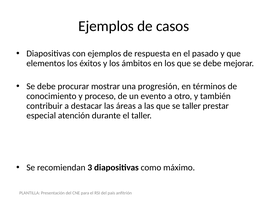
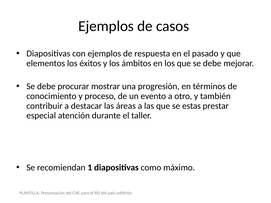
se taller: taller -> estas
3: 3 -> 1
